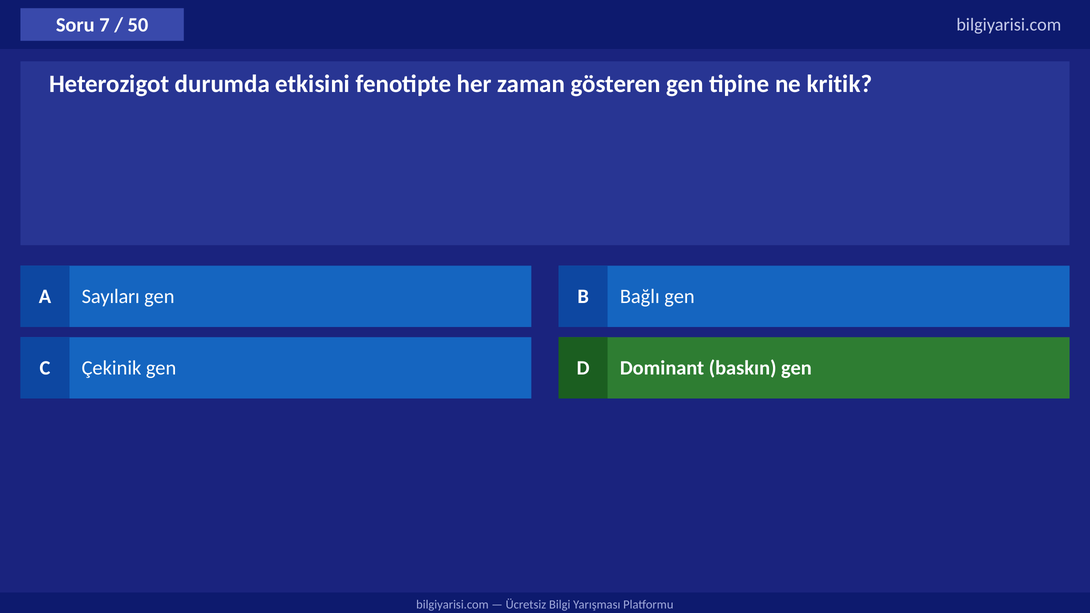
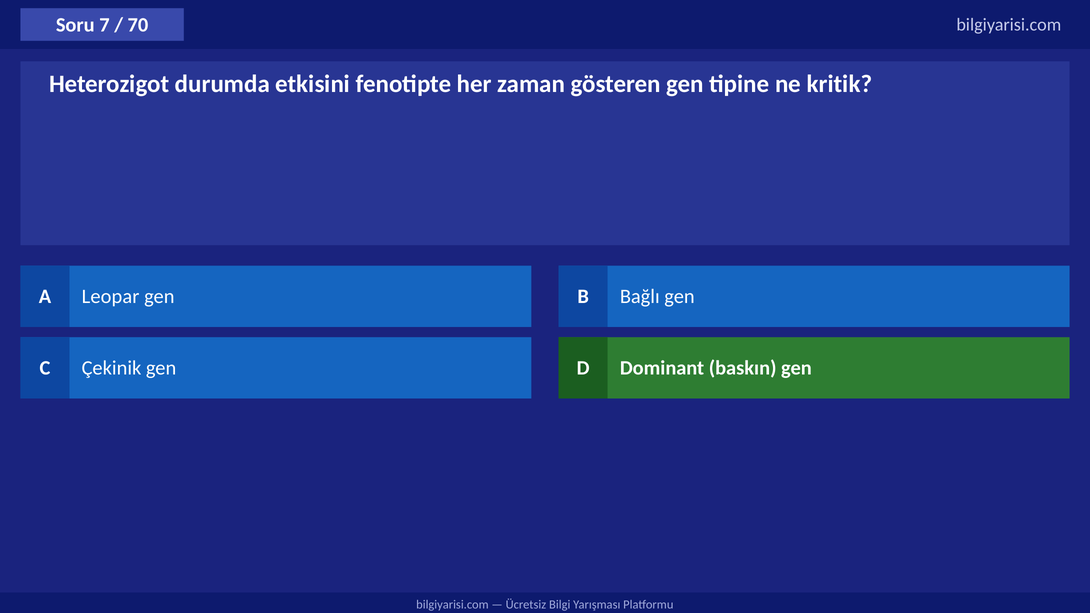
50: 50 -> 70
Sayıları: Sayıları -> Leopar
